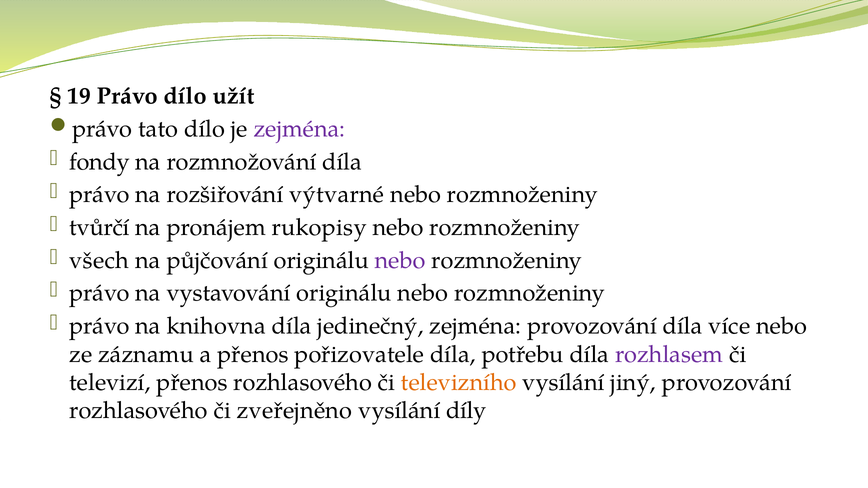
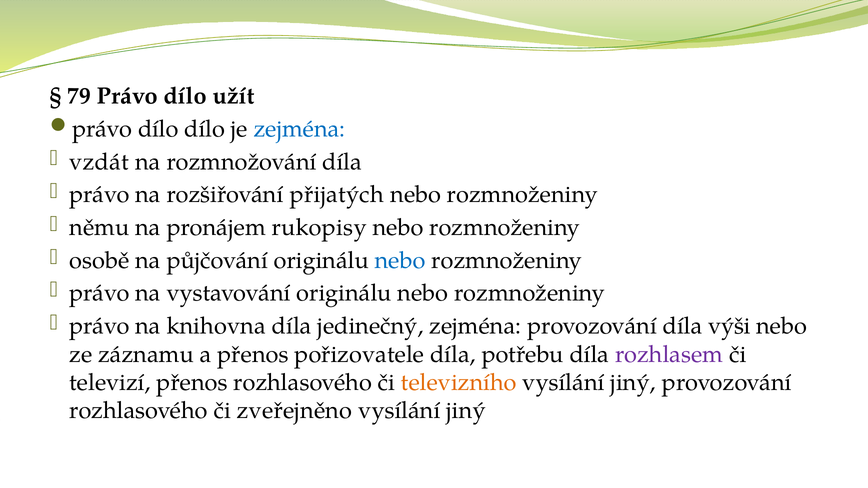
19: 19 -> 79
tato at (158, 129): tato -> dílo
zejména at (299, 129) colour: purple -> blue
fondy: fondy -> vzdát
výtvarné: výtvarné -> přijatých
tvůrčí: tvůrčí -> němu
všech: všech -> osobě
nebo at (400, 260) colour: purple -> blue
více: více -> výši
díly at (466, 411): díly -> jiný
